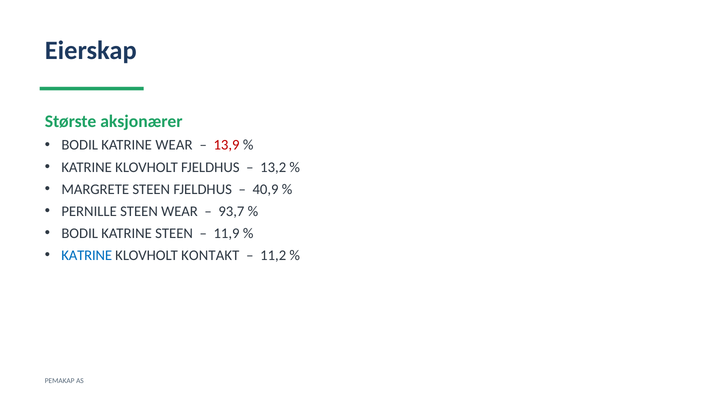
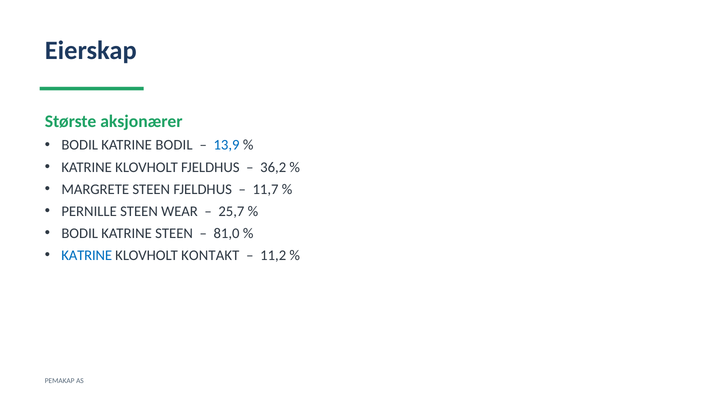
KATRINE WEAR: WEAR -> BODIL
13,9 colour: red -> blue
13,2: 13,2 -> 36,2
40,9: 40,9 -> 11,7
93,7: 93,7 -> 25,7
11,9: 11,9 -> 81,0
